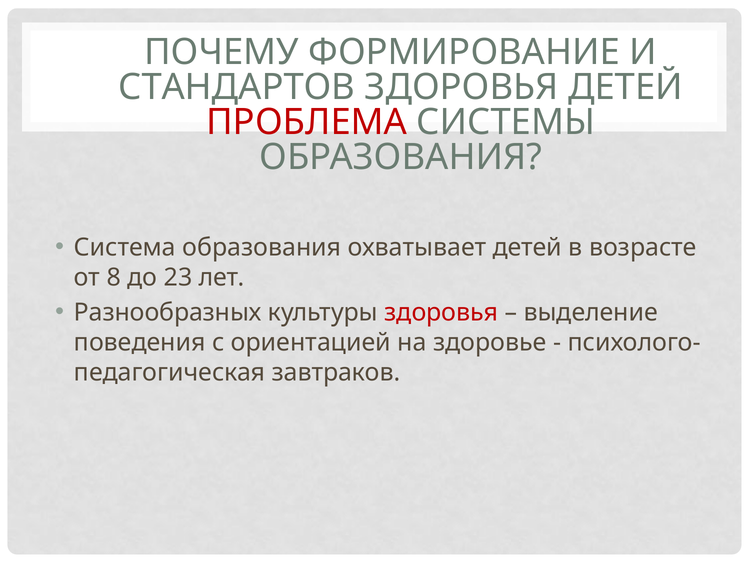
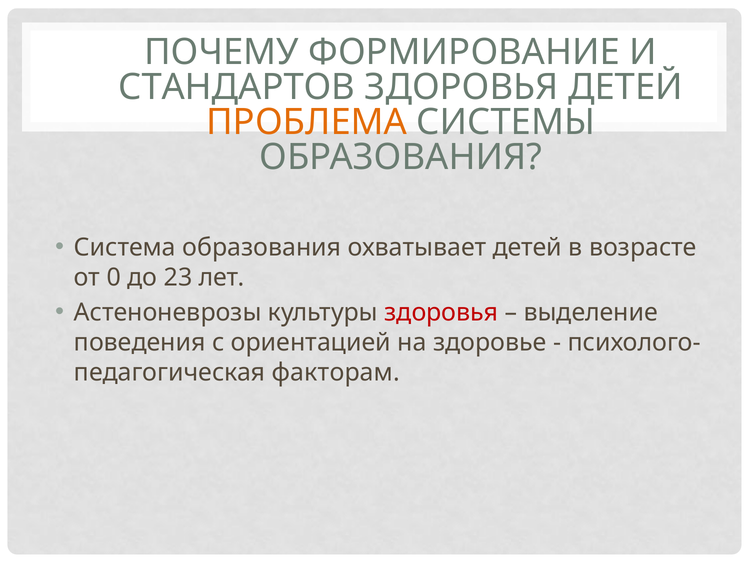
ПРОБЛЕМА colour: red -> orange
8: 8 -> 0
Разнообразных: Разнообразных -> Астеноневрозы
завтраков: завтраков -> факторам
